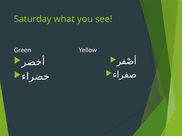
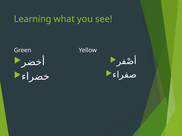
Saturday: Saturday -> Learning
